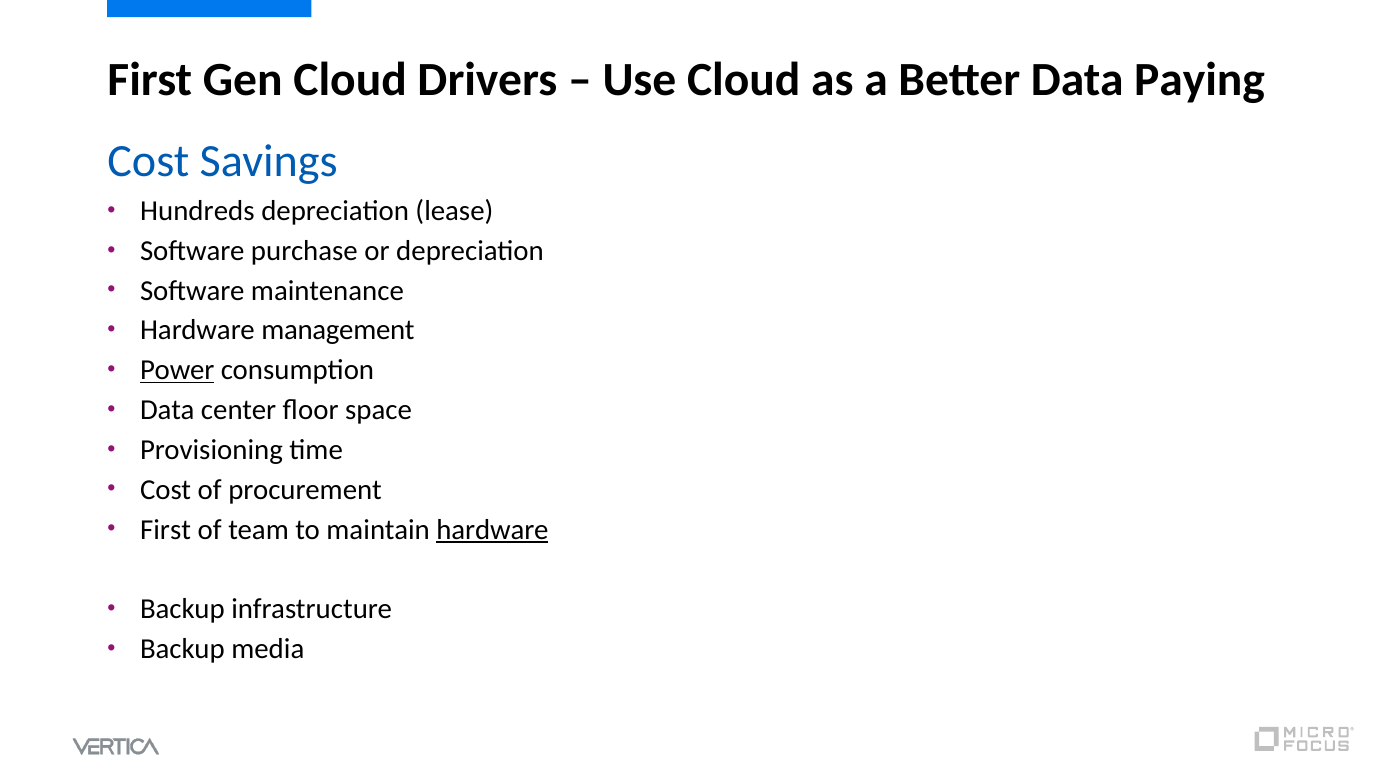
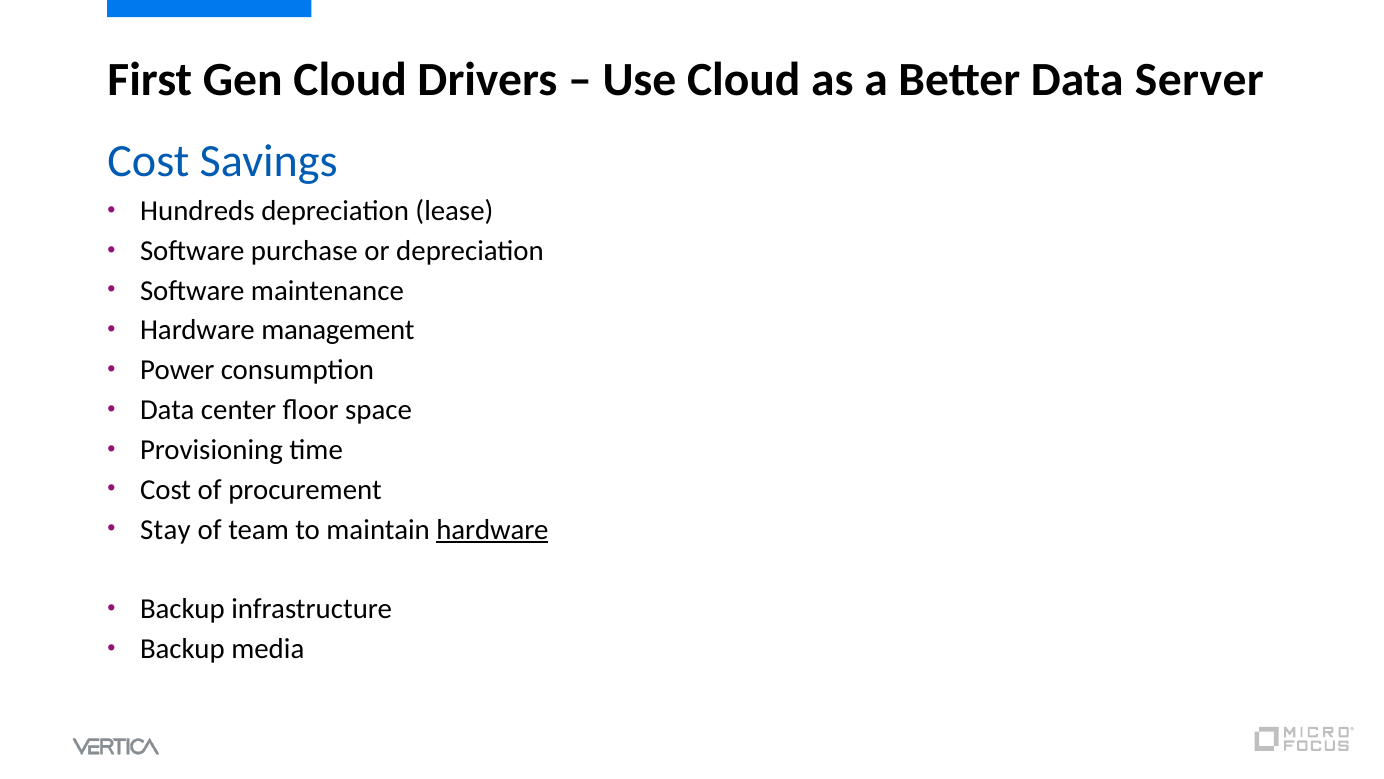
Paying: Paying -> Server
Power underline: present -> none
First at (166, 529): First -> Stay
